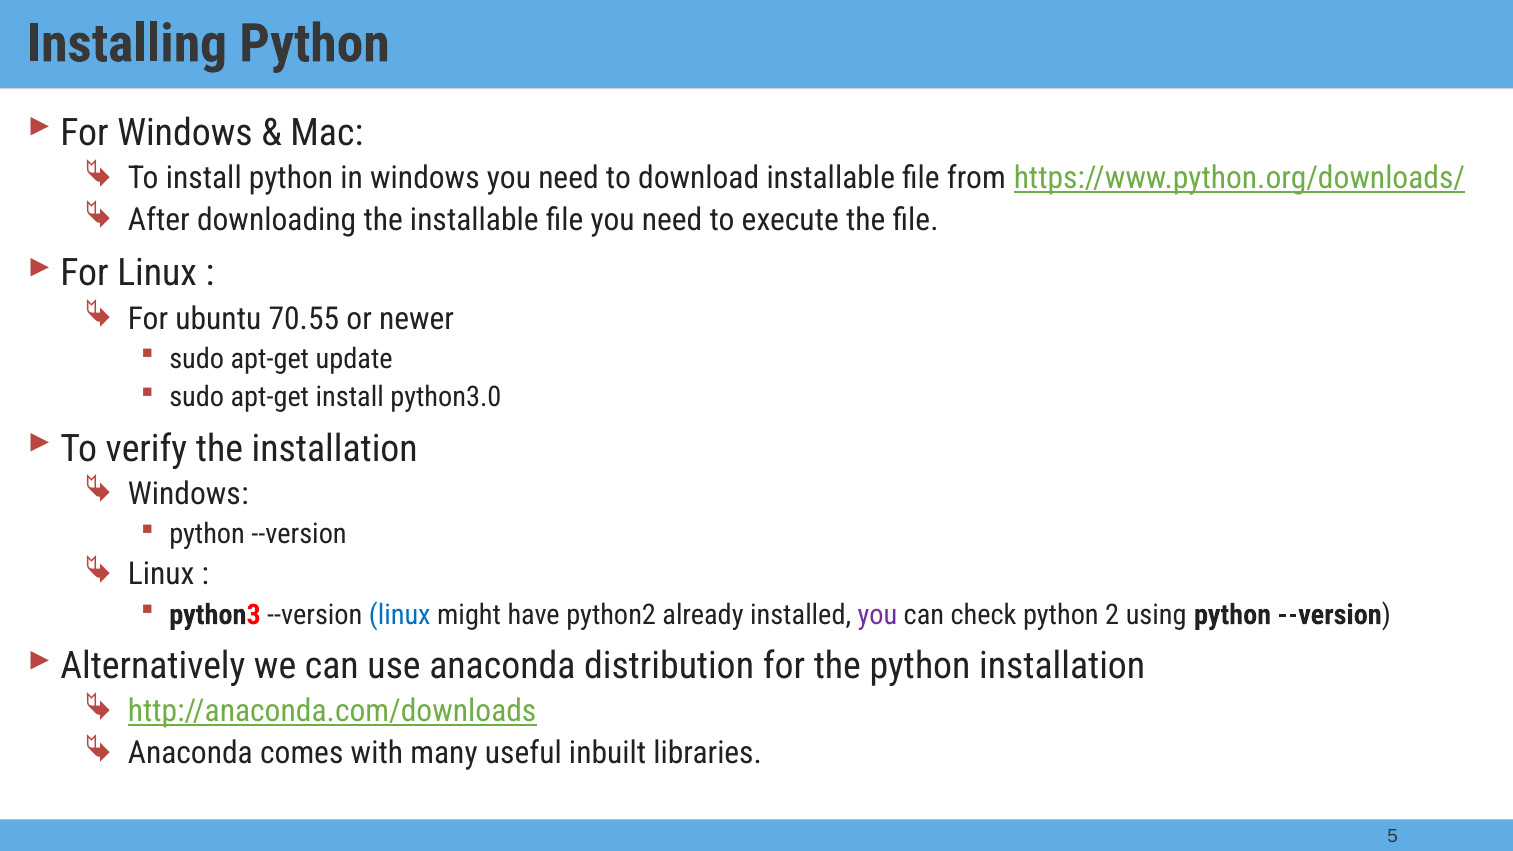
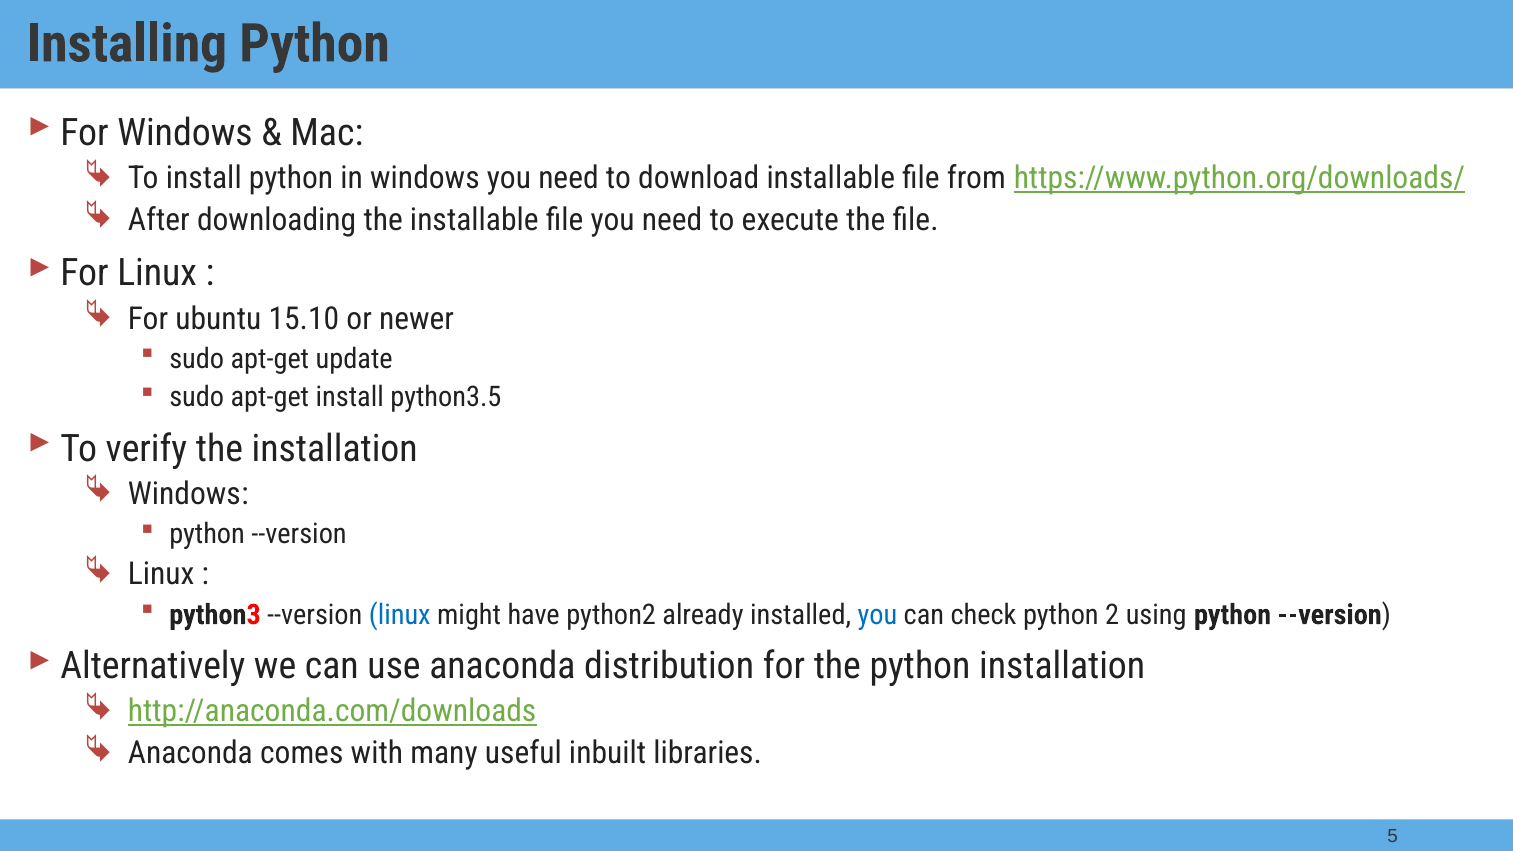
70.55: 70.55 -> 15.10
python3.0: python3.0 -> python3.5
you at (877, 615) colour: purple -> blue
